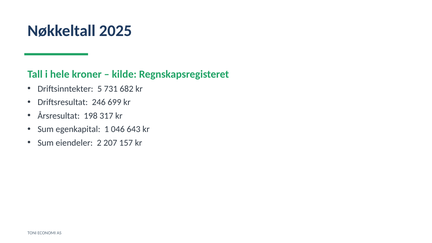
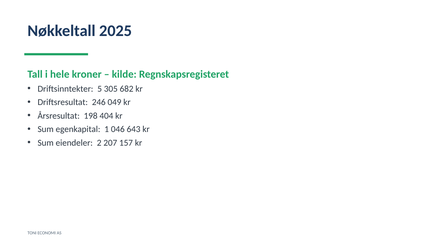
731: 731 -> 305
699: 699 -> 049
317: 317 -> 404
